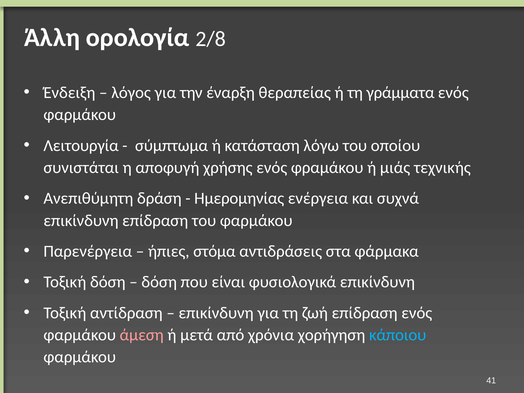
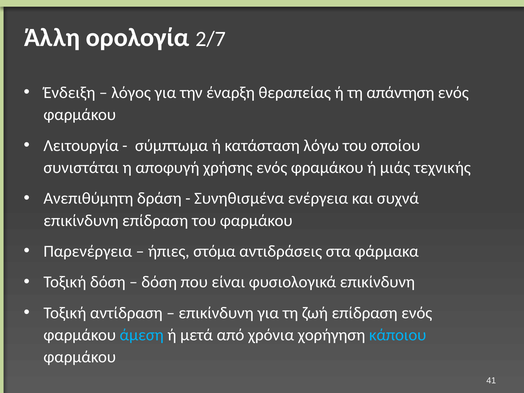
2/8: 2/8 -> 2/7
γράμματα: γράμματα -> απάντηση
Ημερομηνίας: Ημερομηνίας -> Συνηθισμένα
άμεση colour: pink -> light blue
